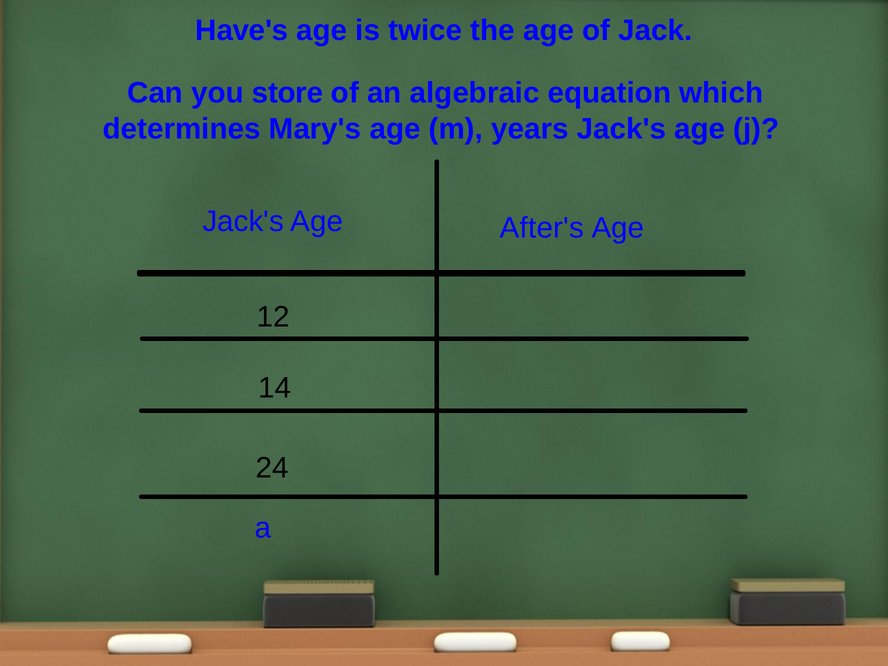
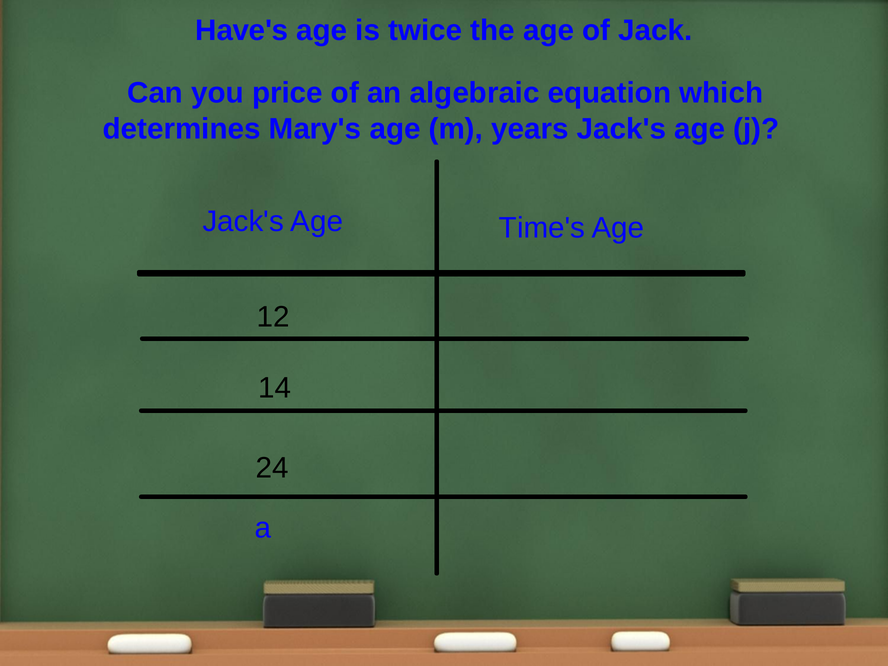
store: store -> price
After's: After's -> Time's
